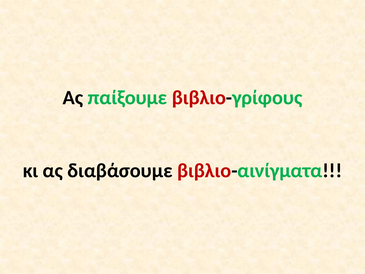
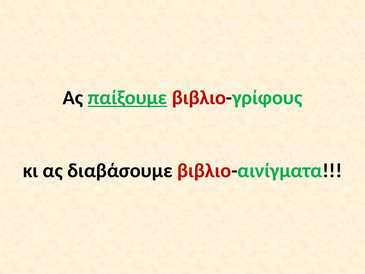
παίξουμε underline: none -> present
